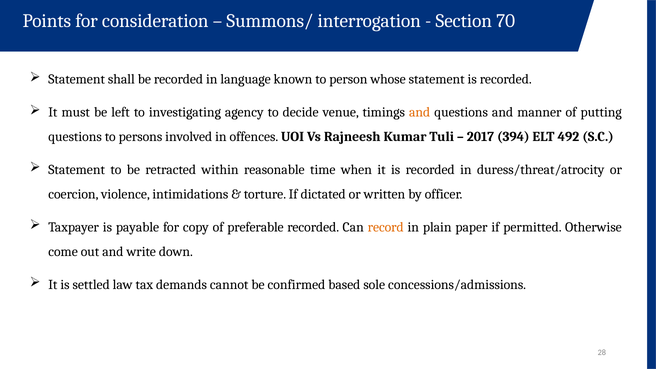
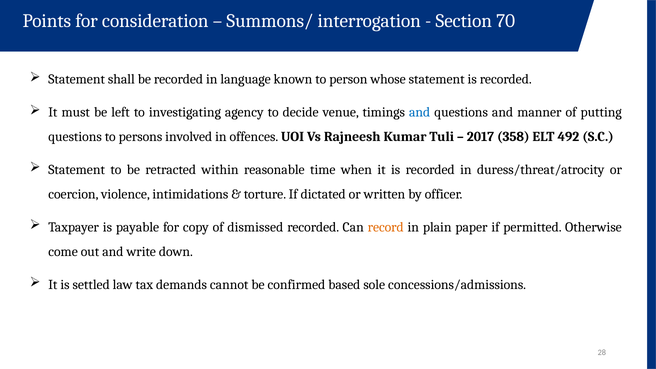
and at (420, 112) colour: orange -> blue
394: 394 -> 358
preferable: preferable -> dismissed
